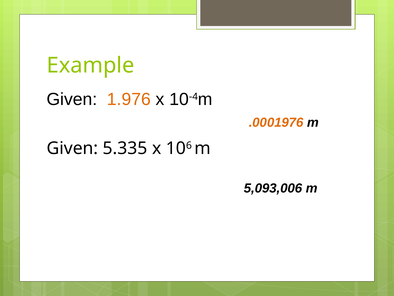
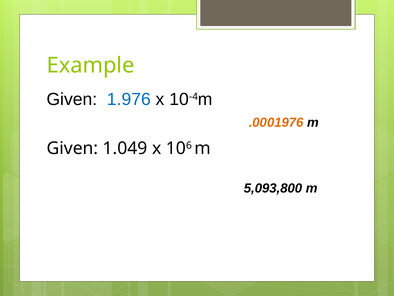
1.976 colour: orange -> blue
5.335: 5.335 -> 1.049
5,093,006: 5,093,006 -> 5,093,800
